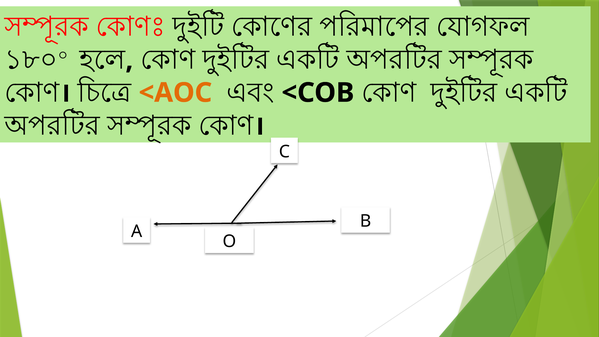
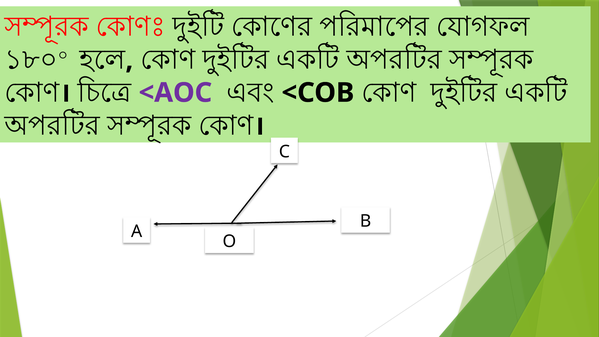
<AOC colour: orange -> purple
